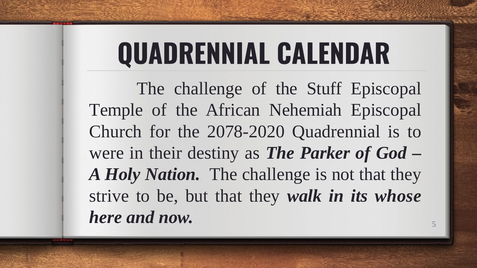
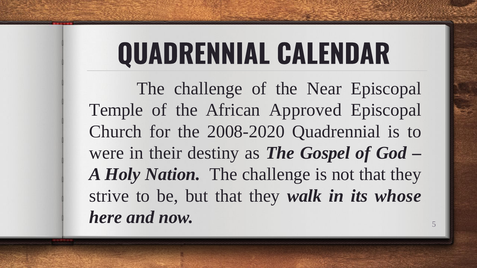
Stuff: Stuff -> Near
Nehemiah: Nehemiah -> Approved
2078-2020: 2078-2020 -> 2008-2020
Parker: Parker -> Gospel
